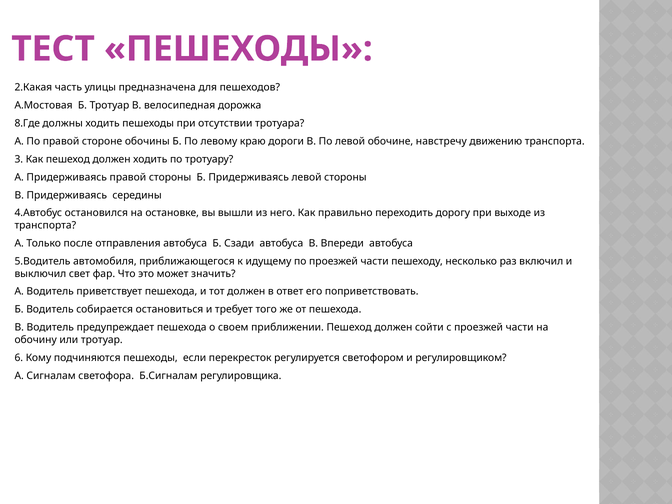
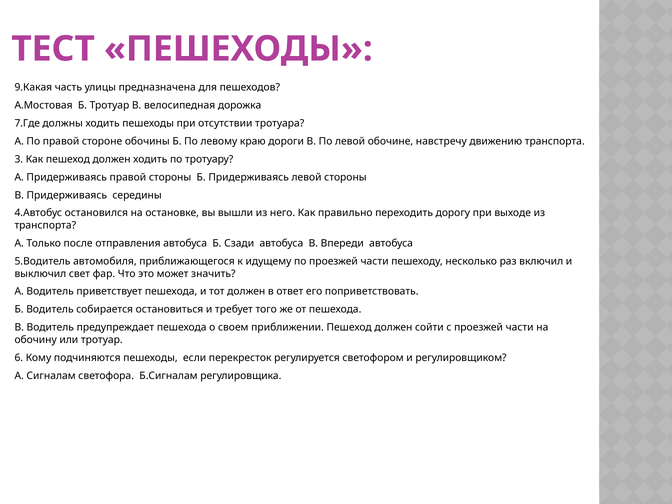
2.Какая: 2.Какая -> 9.Какая
8.Где: 8.Где -> 7.Где
